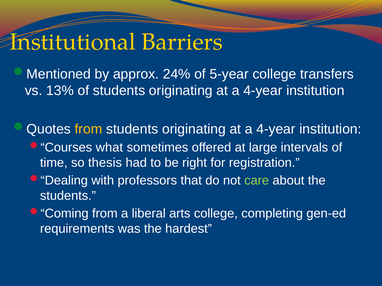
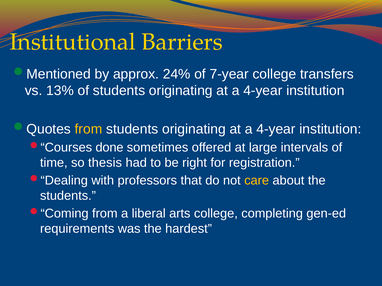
5-year: 5-year -> 7-year
what: what -> done
care colour: light green -> yellow
